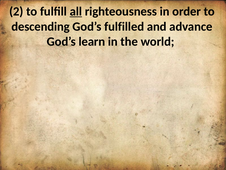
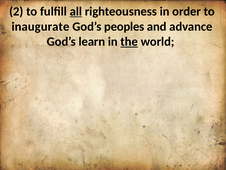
descending: descending -> inaugurate
fulfilled: fulfilled -> peoples
the underline: none -> present
